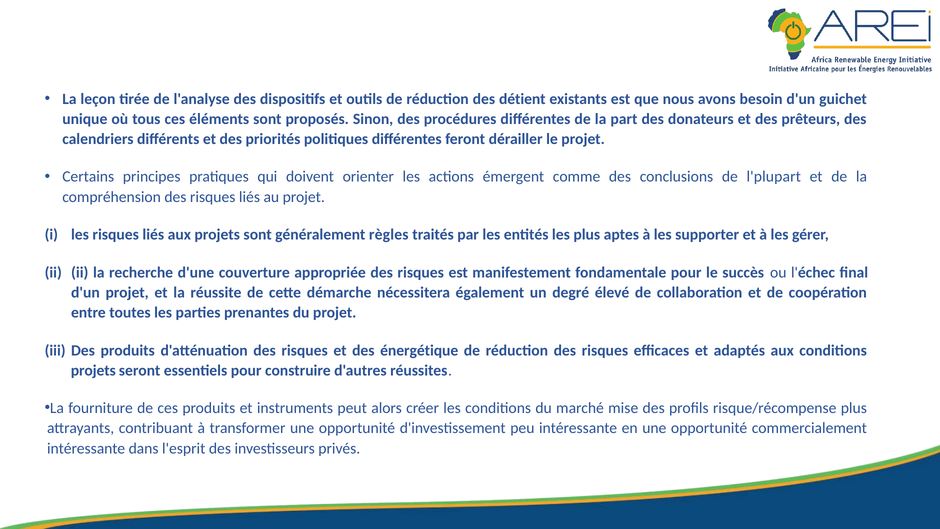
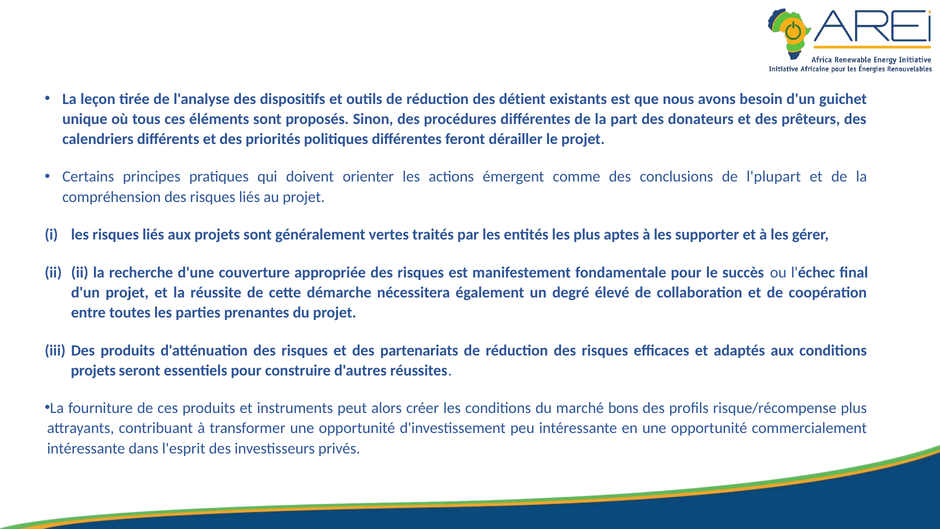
règles: règles -> vertes
énergétique: énergétique -> partenariats
mise: mise -> bons
